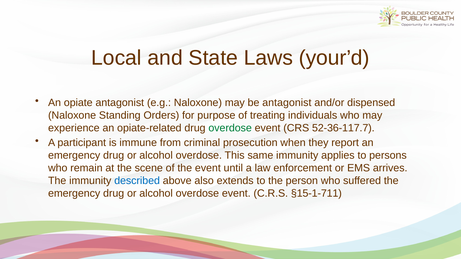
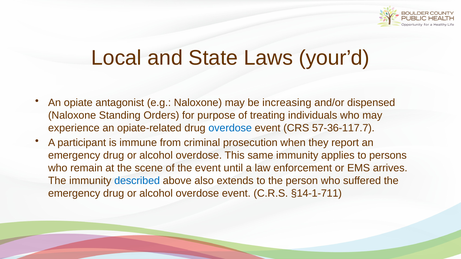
be antagonist: antagonist -> increasing
overdose at (230, 128) colour: green -> blue
52-36-117.7: 52-36-117.7 -> 57-36-117.7
§15-1-711: §15-1-711 -> §14-1-711
